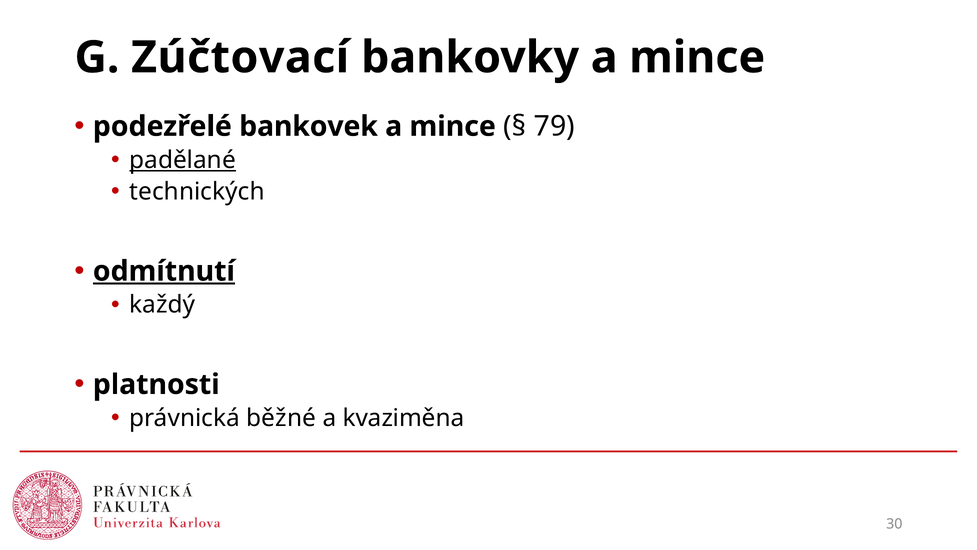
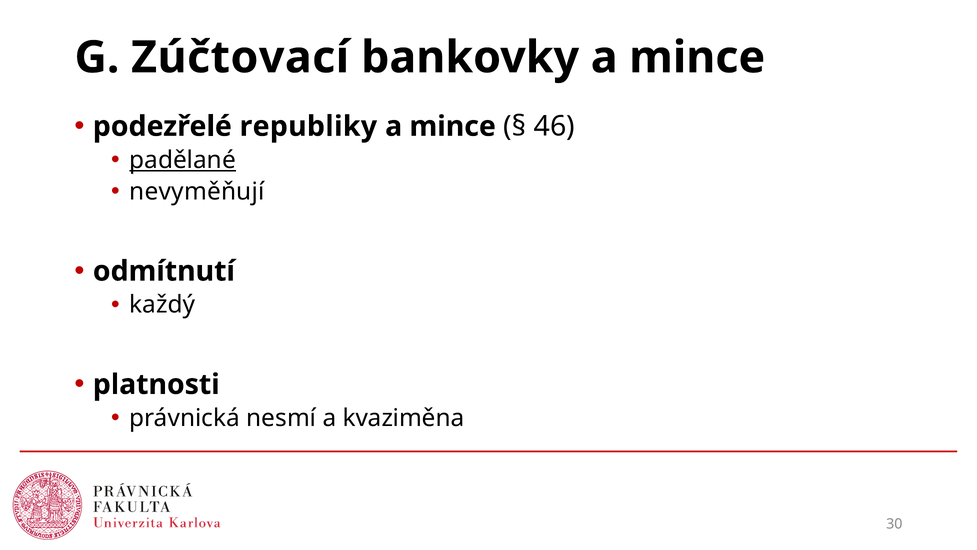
bankovek: bankovek -> republiky
79: 79 -> 46
technických: technických -> nevyměňují
odmítnutí underline: present -> none
běžné: běžné -> nesmí
